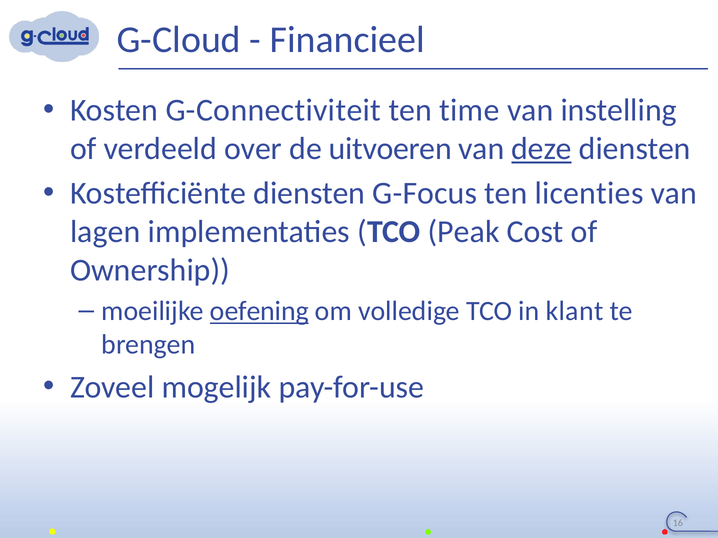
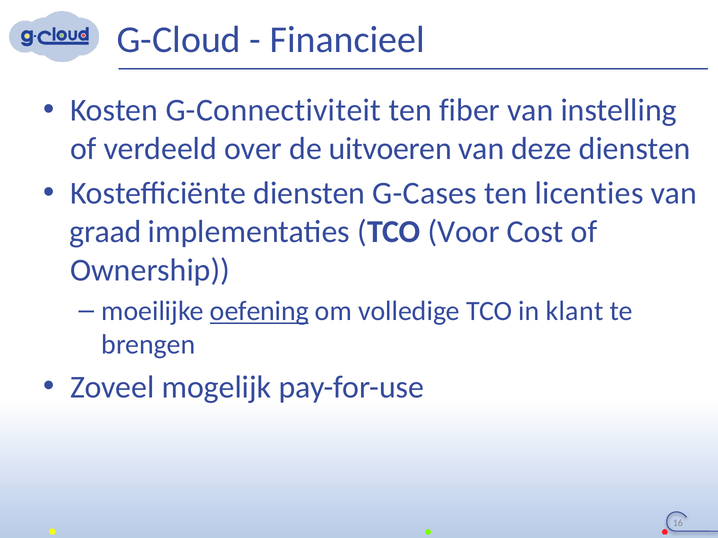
time: time -> fiber
deze underline: present -> none
G-Focus: G-Focus -> G-Cases
lagen: lagen -> graad
Peak: Peak -> Voor
